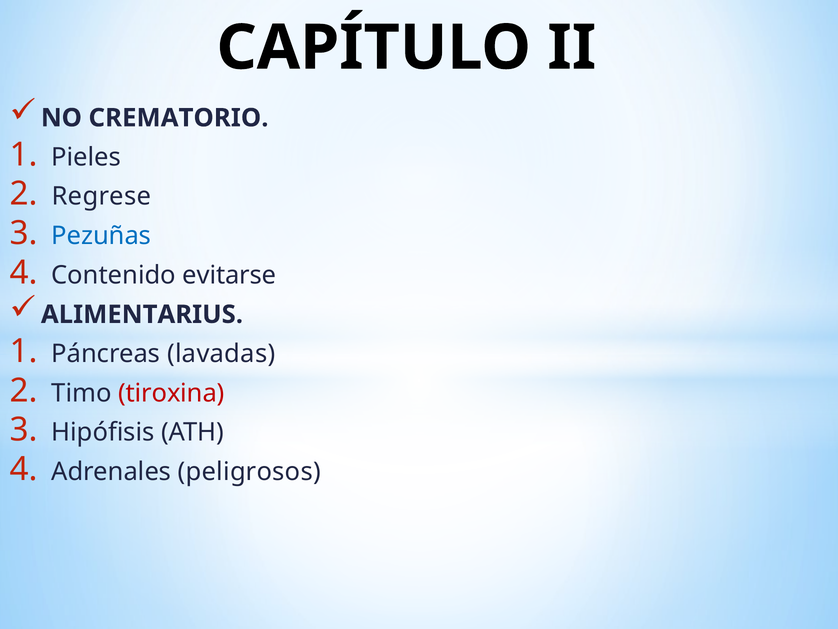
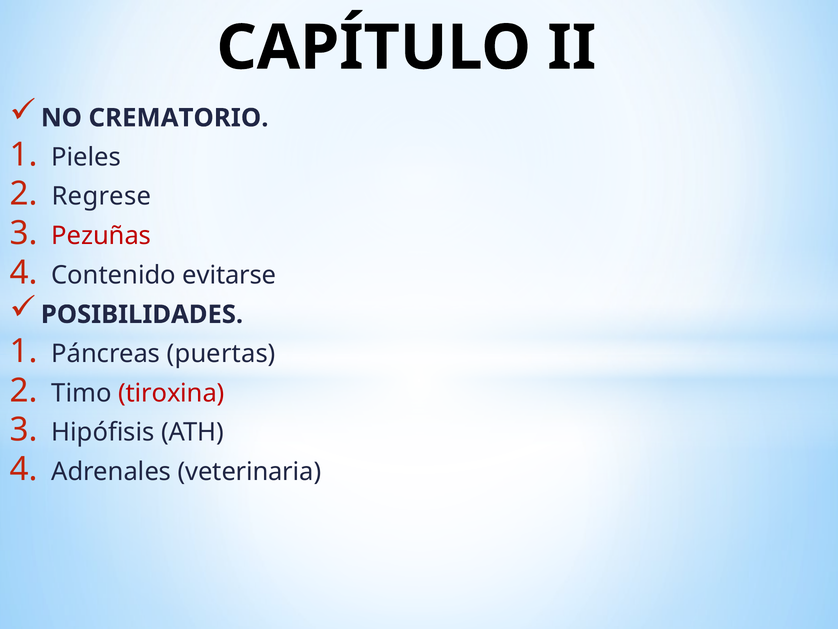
Pezuñas colour: blue -> red
ALIMENTARIUS: ALIMENTARIUS -> POSIBILIDADES
lavadas: lavadas -> puertas
peligrosos: peligrosos -> veterinaria
